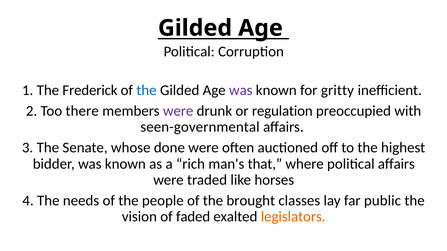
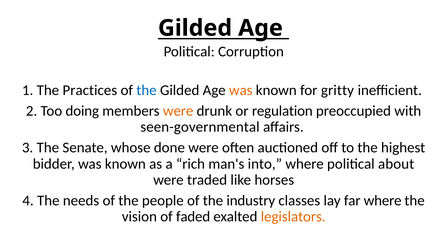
Frederick: Frederick -> Practices
was at (241, 90) colour: purple -> orange
there: there -> doing
were at (178, 111) colour: purple -> orange
that: that -> into
political affairs: affairs -> about
brought: brought -> industry
far public: public -> where
